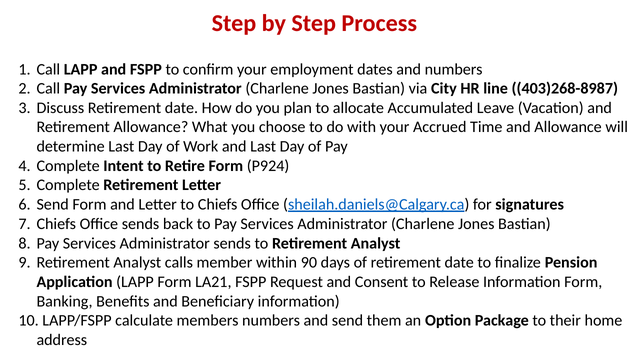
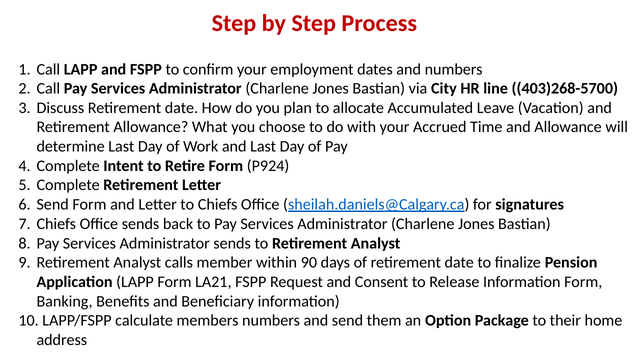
403)268-8987: 403)268-8987 -> 403)268-5700
